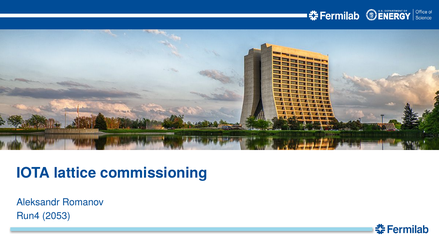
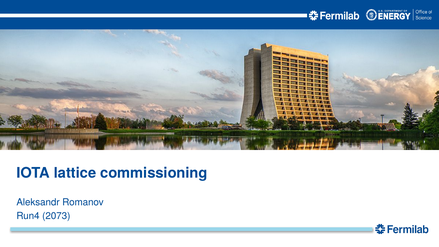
2053: 2053 -> 2073
